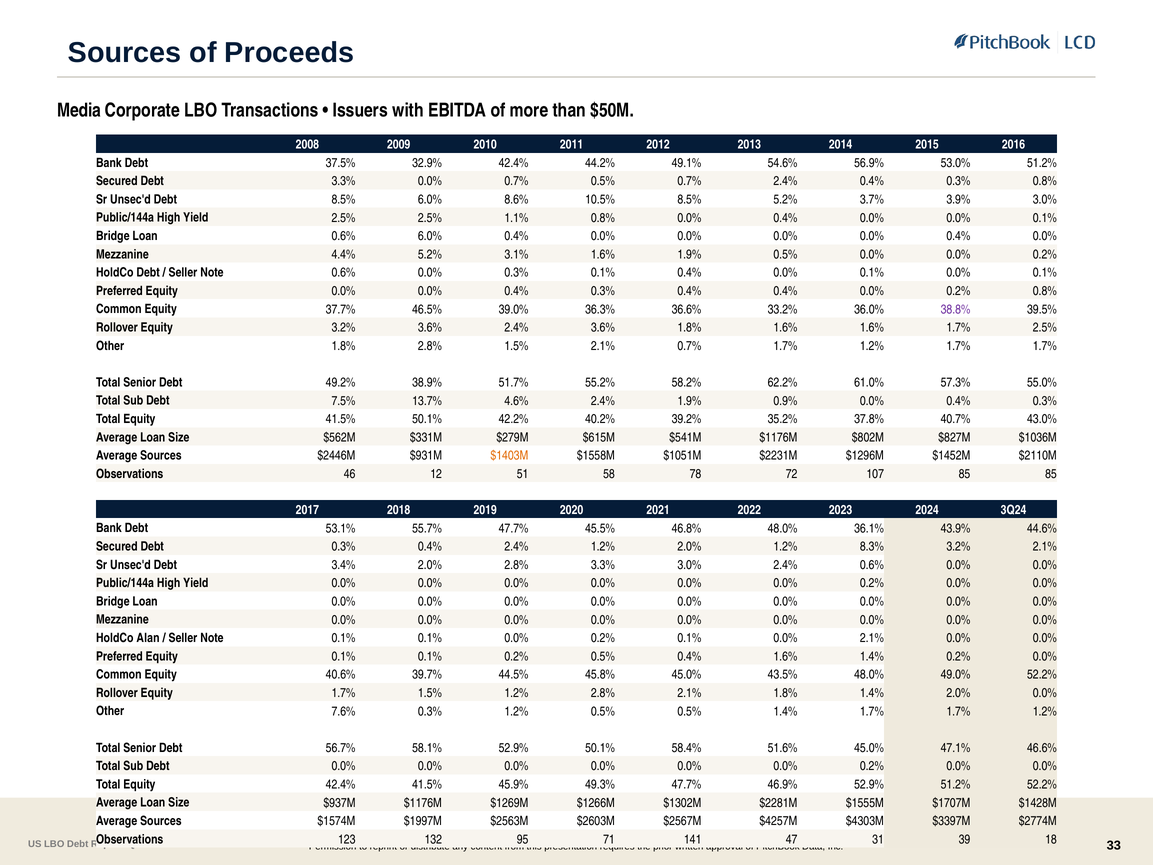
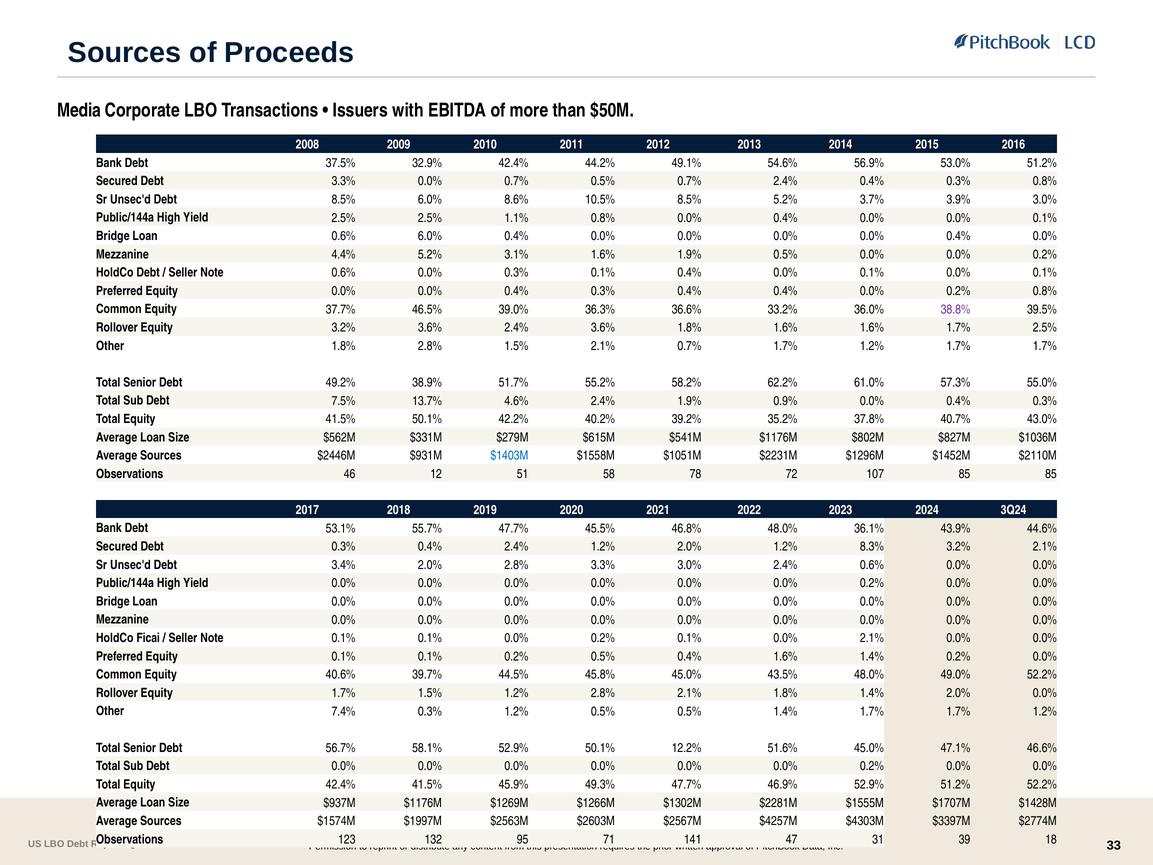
$1403M colour: orange -> blue
Alan: Alan -> Ficai
7.6%: 7.6% -> 7.4%
58.4%: 58.4% -> 12.2%
